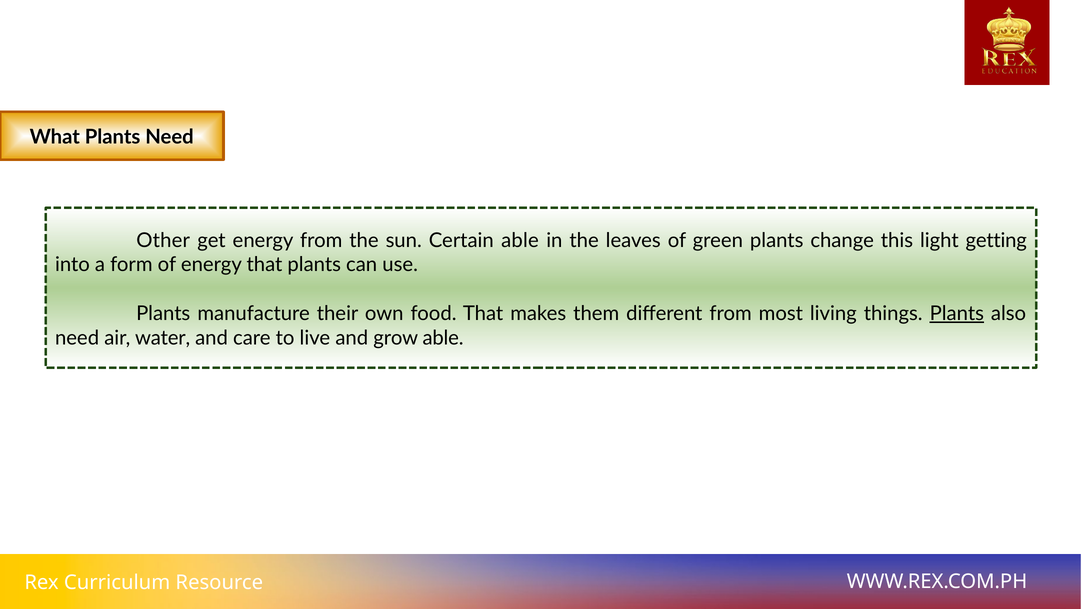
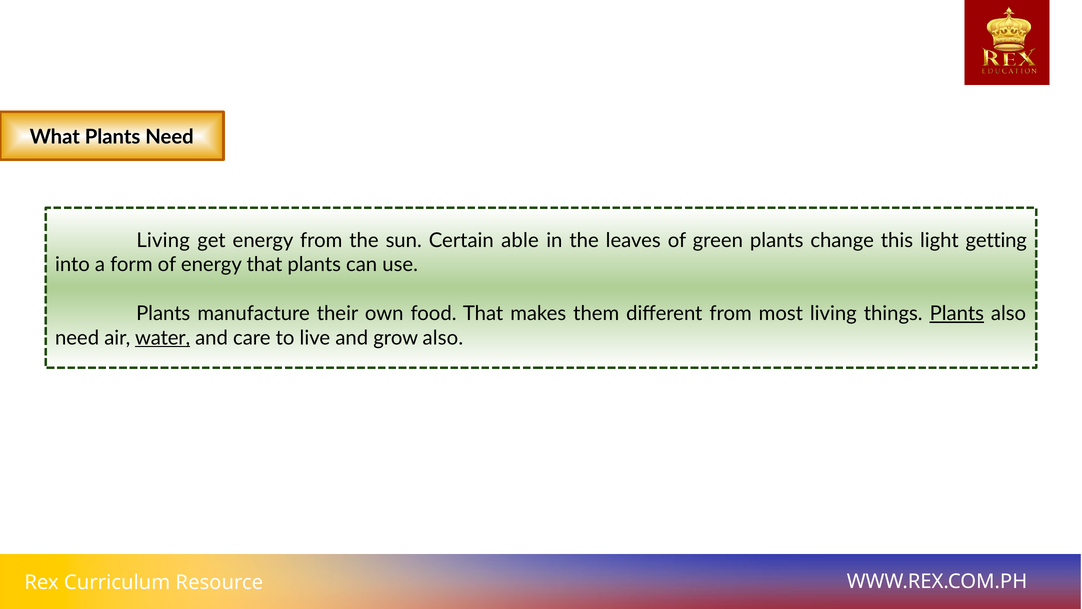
Other at (163, 240): Other -> Living
water underline: none -> present
grow able: able -> also
